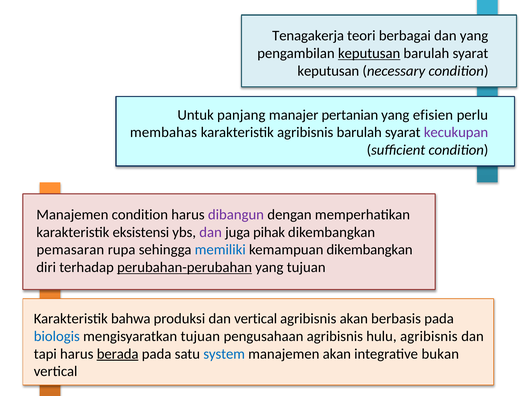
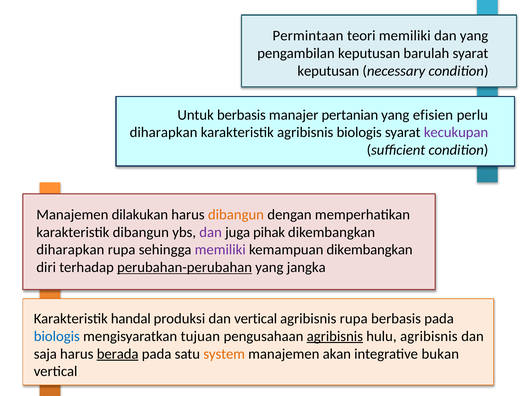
Tenagakerja: Tenagakerja -> Permintaan
teori berbagai: berbagai -> memiliki
keputusan at (369, 54) underline: present -> none
Untuk panjang: panjang -> berbasis
membahas at (164, 133): membahas -> diharapkan
agribisnis barulah: barulah -> biologis
Manajemen condition: condition -> dilakukan
dibangun at (236, 215) colour: purple -> orange
karakteristik eksistensi: eksistensi -> dibangun
pemasaran at (70, 250): pemasaran -> diharapkan
memiliki at (220, 250) colour: blue -> purple
yang tujuan: tujuan -> jangka
bahwa: bahwa -> handal
agribisnis akan: akan -> rupa
agribisnis at (335, 337) underline: none -> present
tapi: tapi -> saja
system colour: blue -> orange
